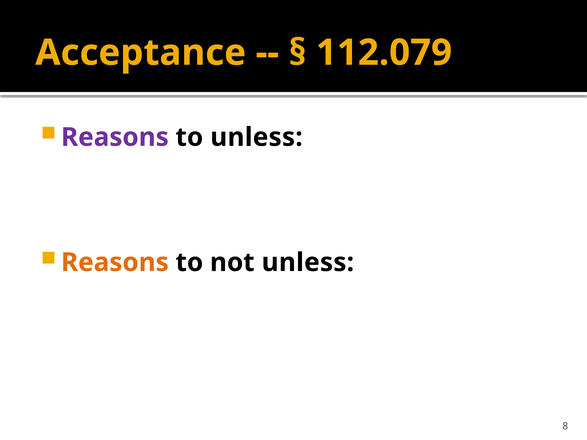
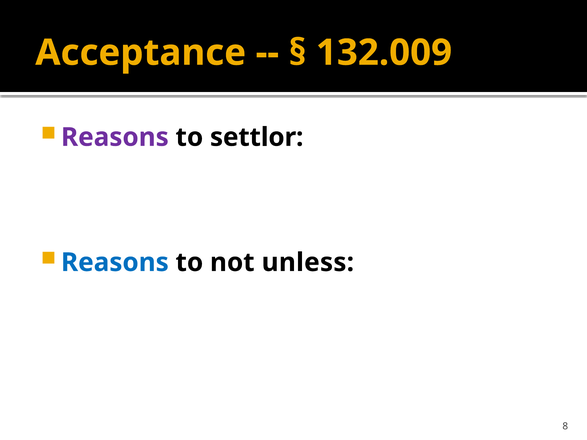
112.079: 112.079 -> 132.009
to unless: unless -> settlor
Reasons at (115, 263) colour: orange -> blue
